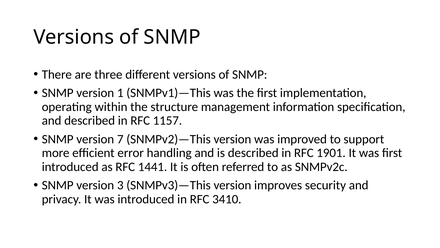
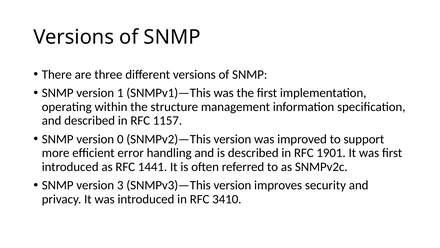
7: 7 -> 0
